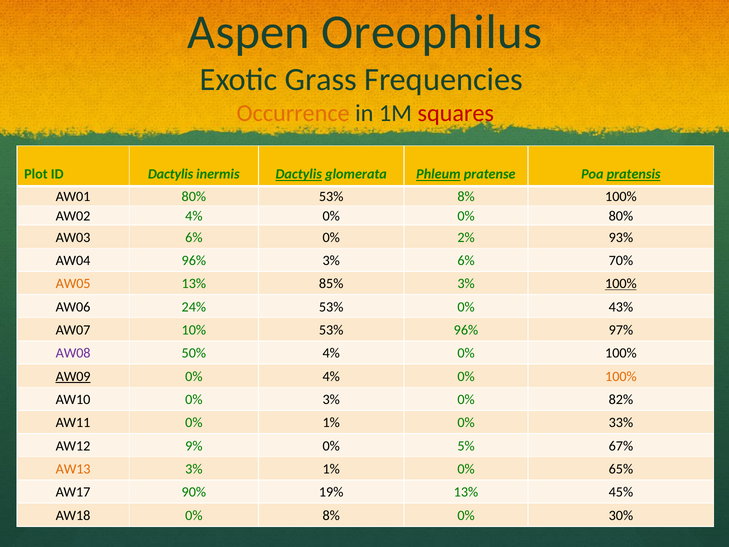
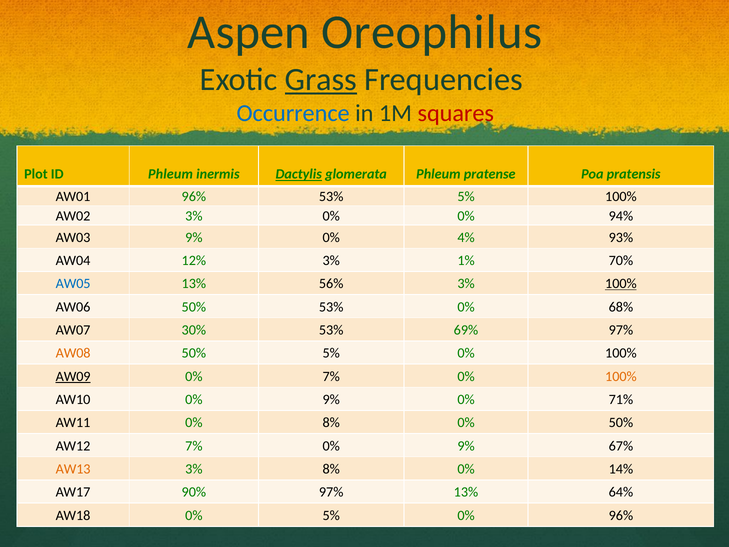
Grass underline: none -> present
Occurrence colour: orange -> blue
ID Dactylis: Dactylis -> Phleum
Phleum at (438, 174) underline: present -> none
pratensis underline: present -> none
AW01 80%: 80% -> 96%
53% 8%: 8% -> 5%
AW02 4%: 4% -> 3%
0% 80%: 80% -> 94%
AW03 6%: 6% -> 9%
2%: 2% -> 4%
AW04 96%: 96% -> 12%
3% 6%: 6% -> 1%
AW05 colour: orange -> blue
85%: 85% -> 56%
AW06 24%: 24% -> 50%
43%: 43% -> 68%
10%: 10% -> 30%
53% 96%: 96% -> 69%
AW08 colour: purple -> orange
50% 4%: 4% -> 5%
0% 4%: 4% -> 7%
AW10 0% 3%: 3% -> 9%
82%: 82% -> 71%
0% 1%: 1% -> 8%
0% 33%: 33% -> 50%
AW12 9%: 9% -> 7%
5% at (466, 446): 5% -> 9%
3% 1%: 1% -> 8%
65%: 65% -> 14%
90% 19%: 19% -> 97%
45%: 45% -> 64%
0% 8%: 8% -> 5%
0% 30%: 30% -> 96%
